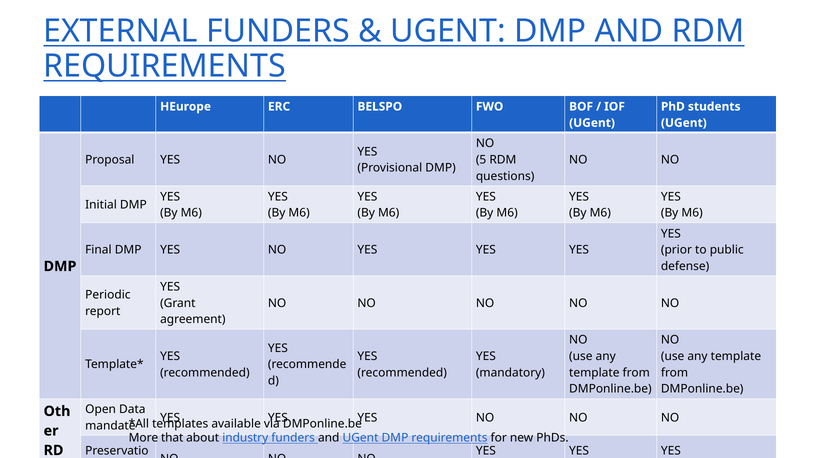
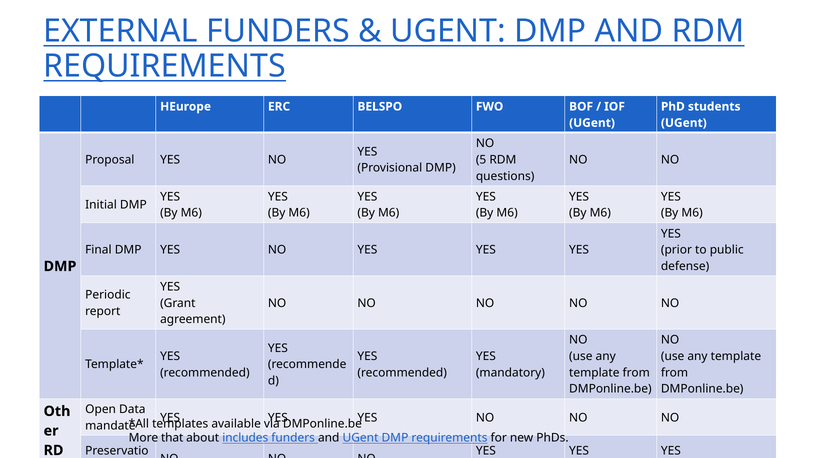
industry: industry -> includes
